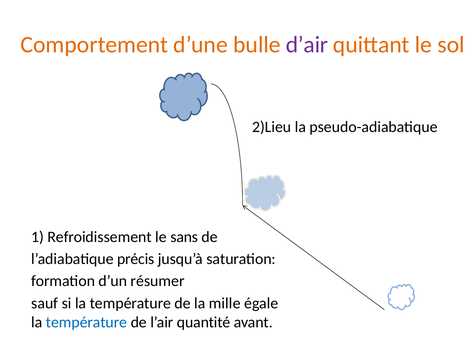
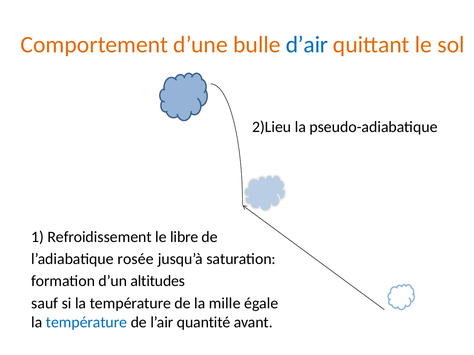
d’air colour: purple -> blue
sans: sans -> libre
précis: précis -> rosée
résumer: résumer -> altitudes
